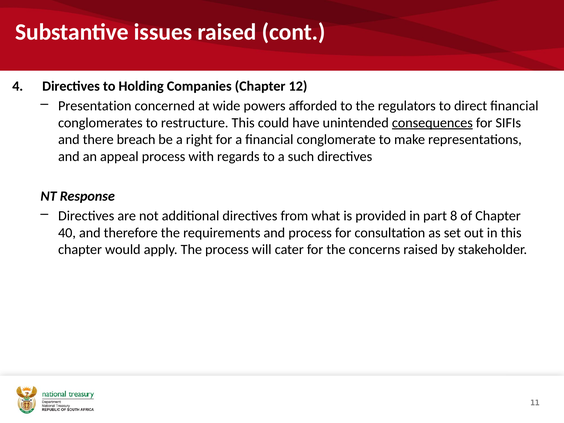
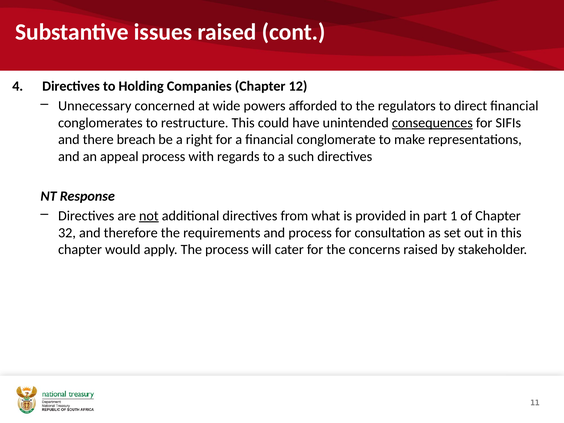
Presentation: Presentation -> Unnecessary
not underline: none -> present
8: 8 -> 1
40: 40 -> 32
